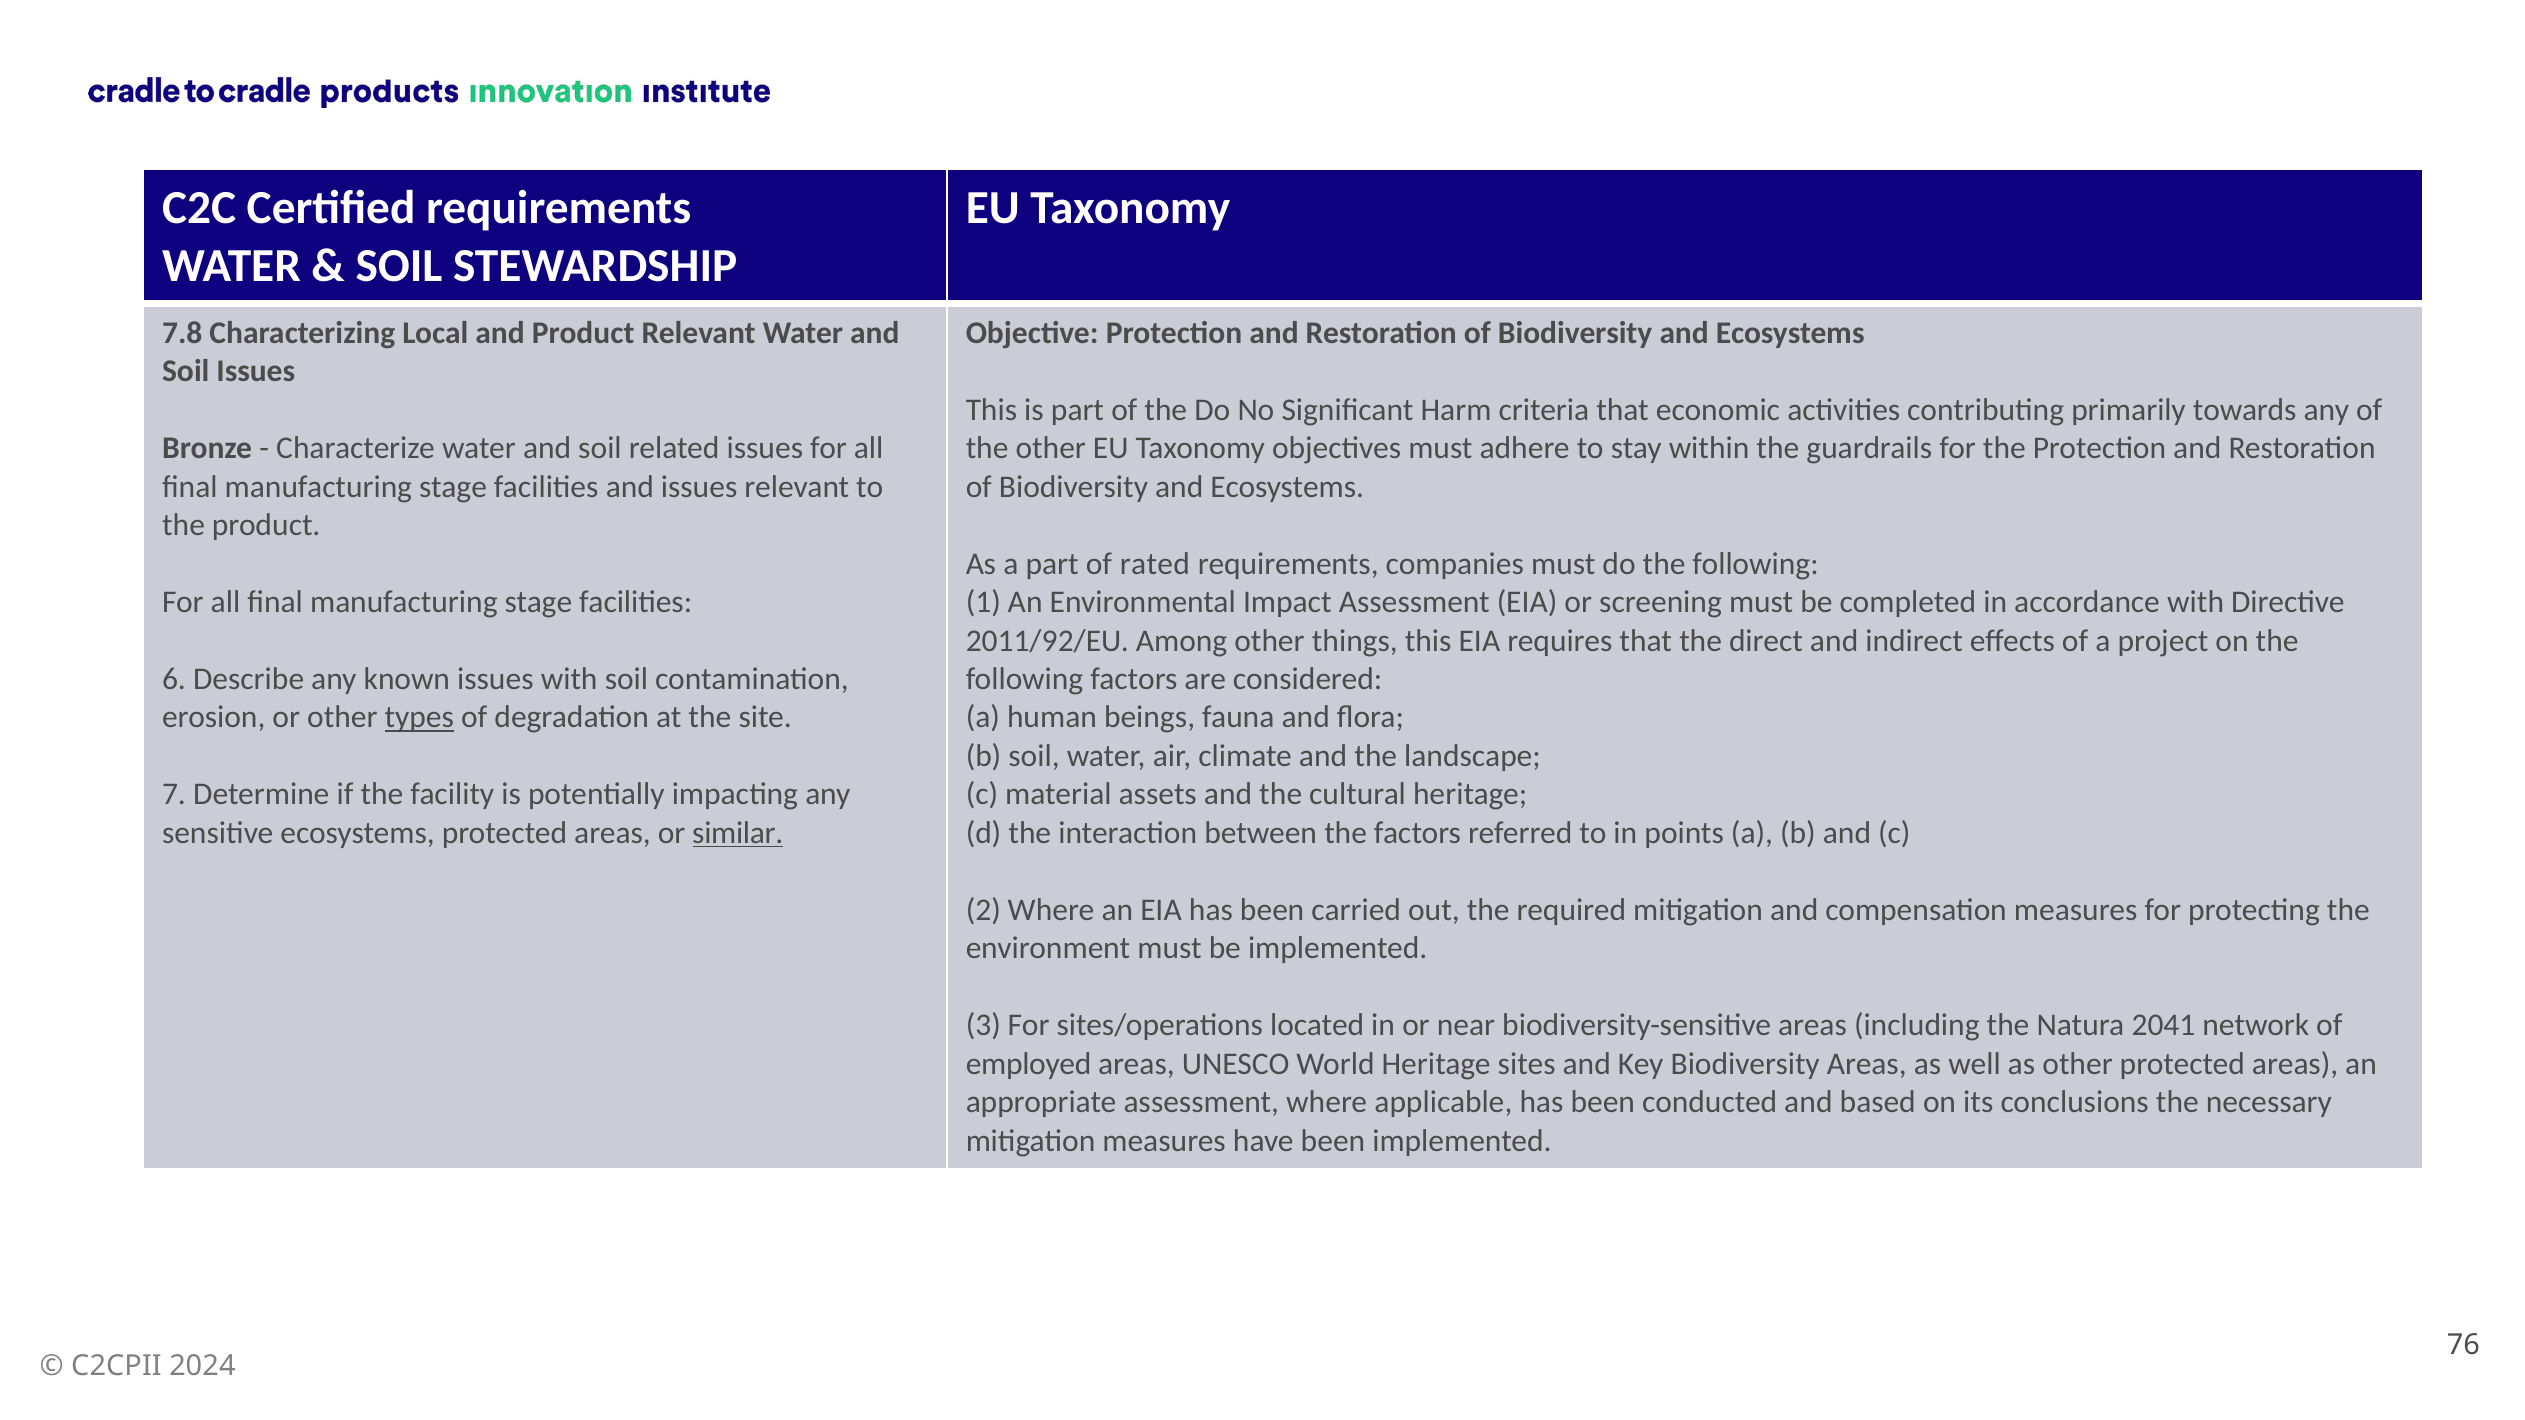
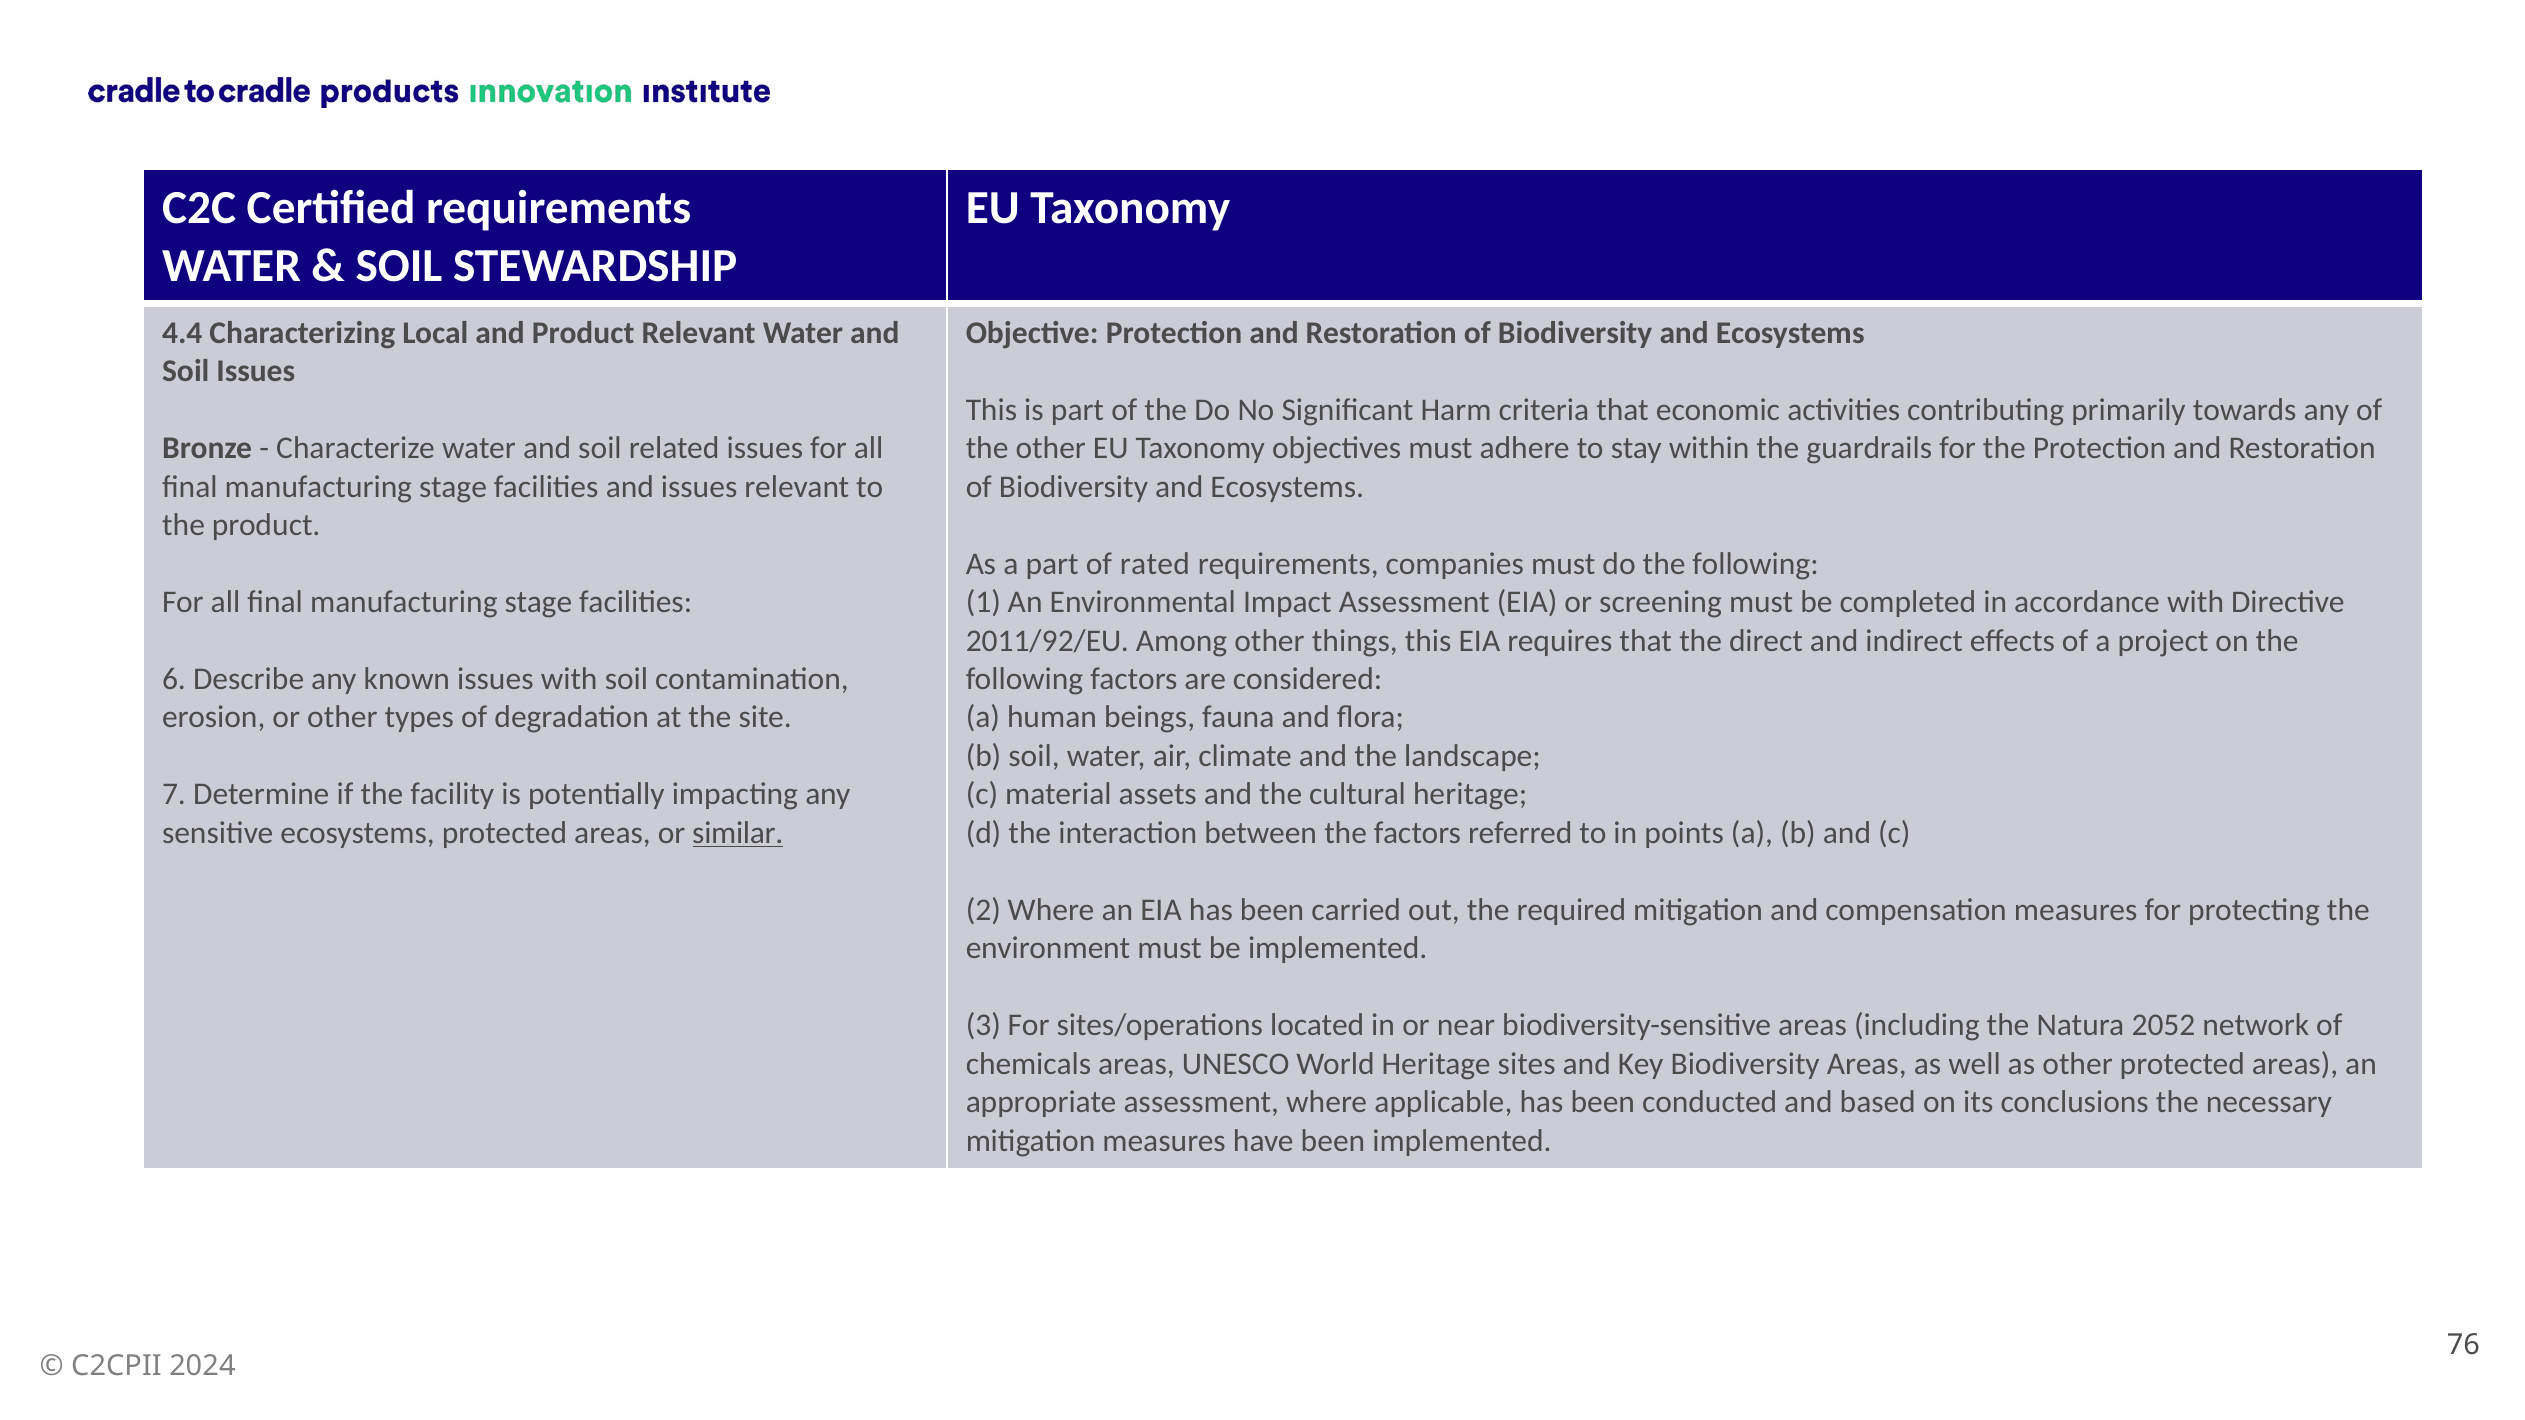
7.8: 7.8 -> 4.4
types underline: present -> none
2041: 2041 -> 2052
employed: employed -> chemicals
